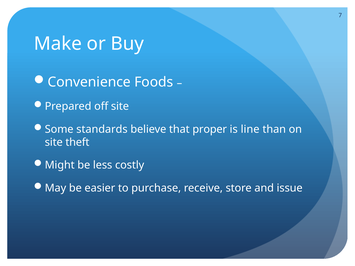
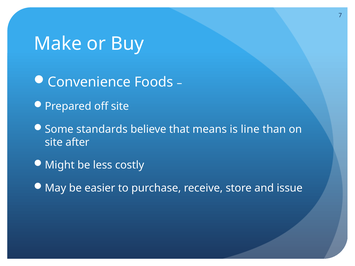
proper: proper -> means
theft: theft -> after
